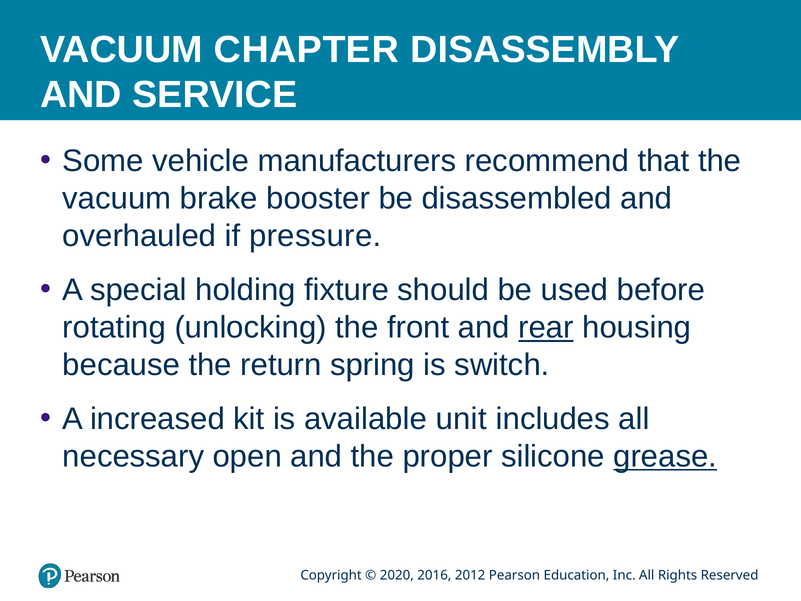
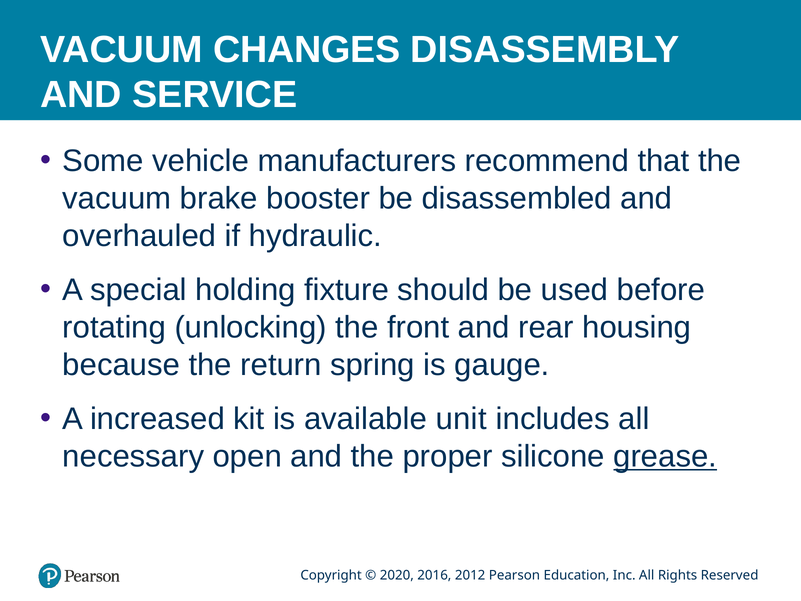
CHAPTER: CHAPTER -> CHANGES
pressure: pressure -> hydraulic
rear underline: present -> none
switch: switch -> gauge
